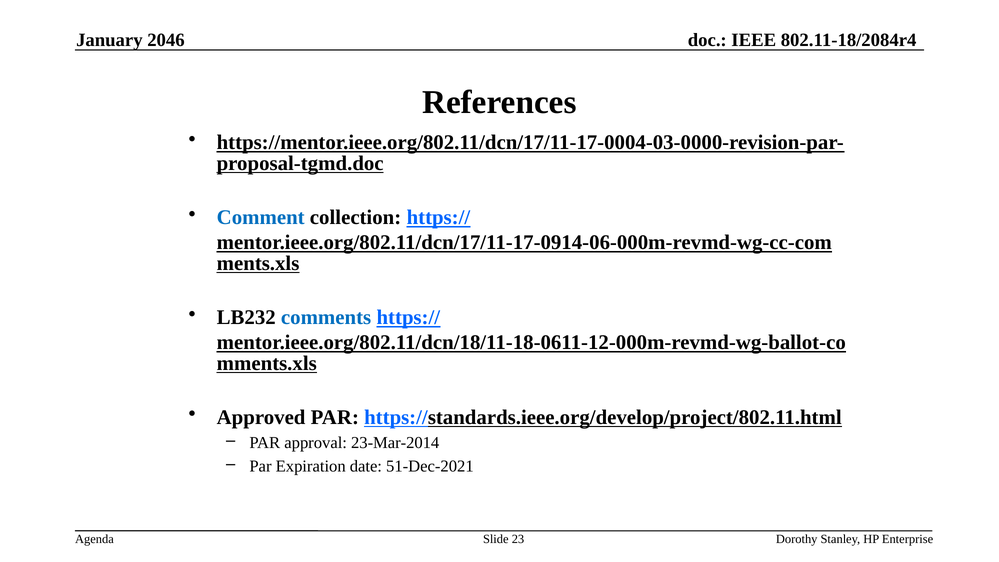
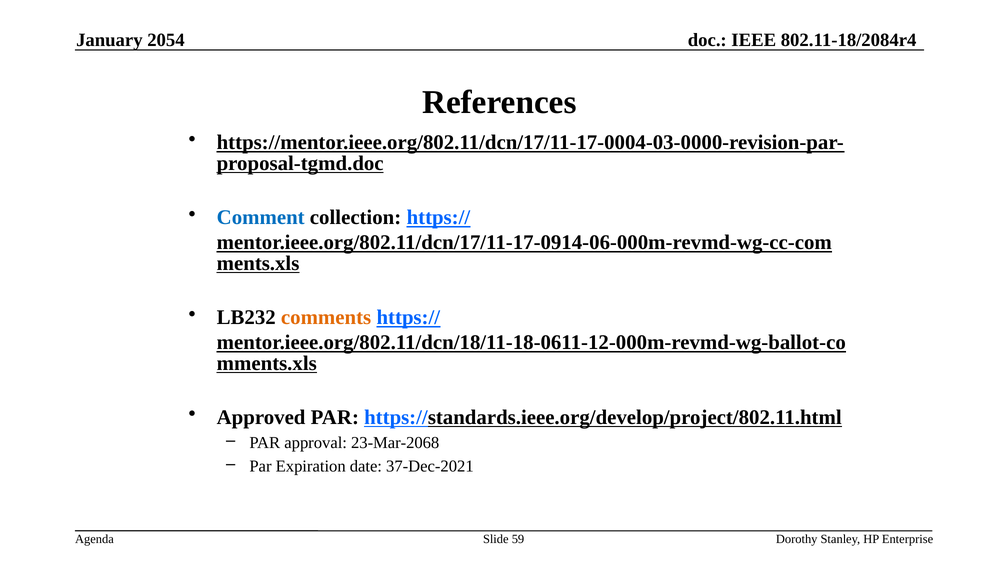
2046: 2046 -> 2054
comments colour: blue -> orange
23-Mar-2014: 23-Mar-2014 -> 23-Mar-2068
51-Dec-2021: 51-Dec-2021 -> 37-Dec-2021
23: 23 -> 59
